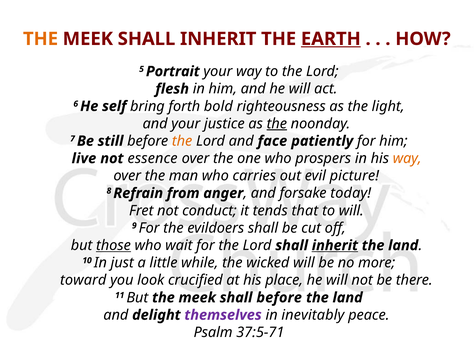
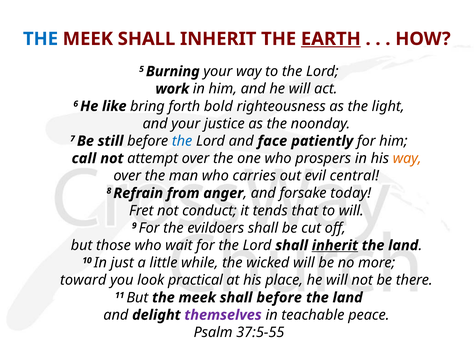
THE at (41, 39) colour: orange -> blue
Portrait: Portrait -> Burning
flesh: flesh -> work
self: self -> like
the at (277, 123) underline: present -> none
the at (182, 141) colour: orange -> blue
live: live -> call
essence: essence -> attempt
picture: picture -> central
those underline: present -> none
crucified: crucified -> practical
inevitably: inevitably -> teachable
37:5-71: 37:5-71 -> 37:5-55
